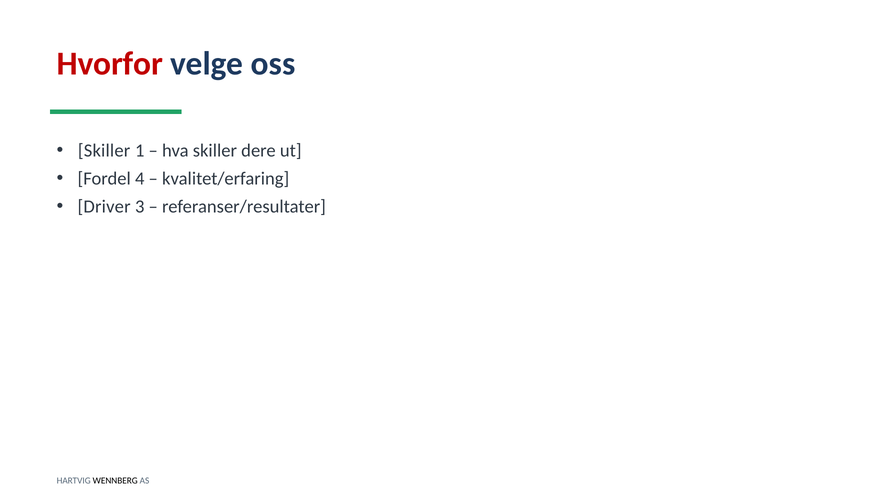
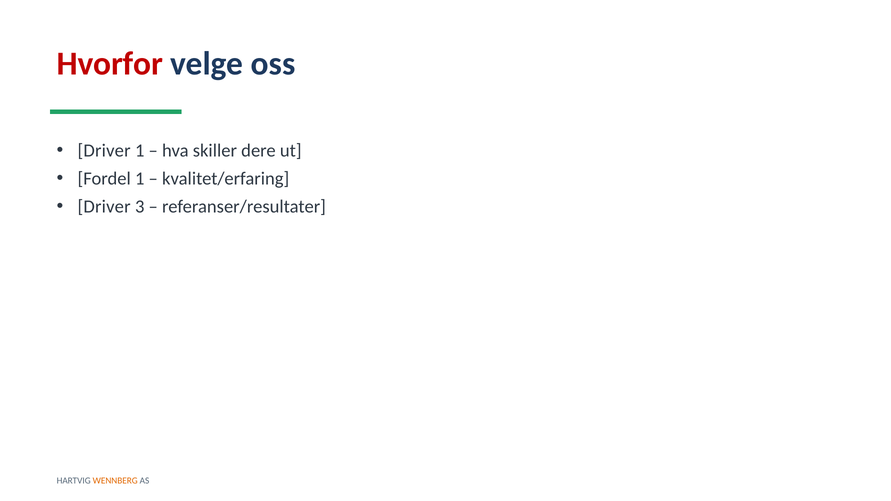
Skiller at (104, 151): Skiller -> Driver
Fordel 4: 4 -> 1
WENNBERG colour: black -> orange
